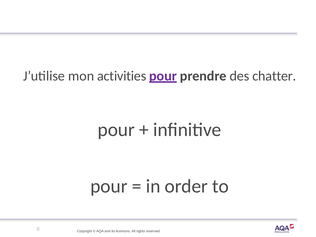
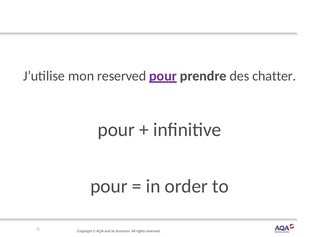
mon activities: activities -> reserved
